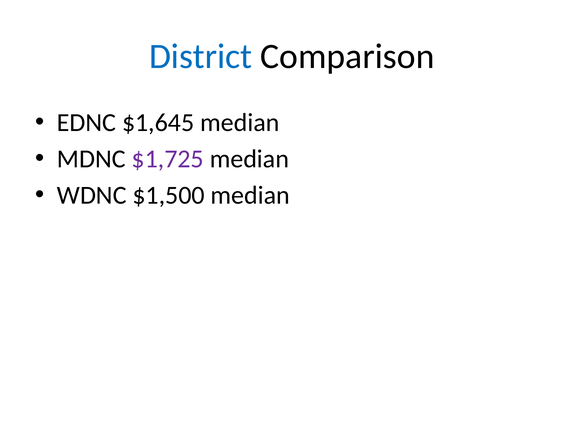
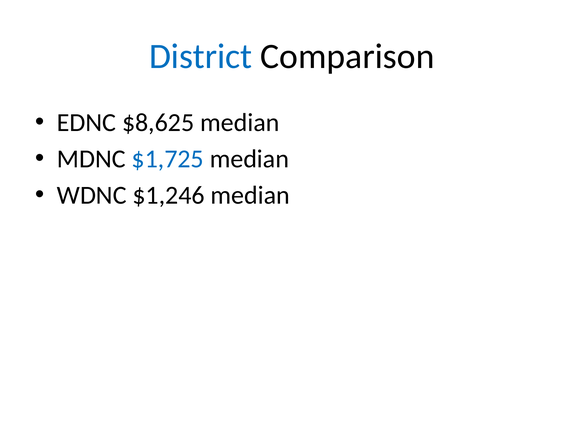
$1,645: $1,645 -> $8,625
$1,725 colour: purple -> blue
$1,500: $1,500 -> $1,246
